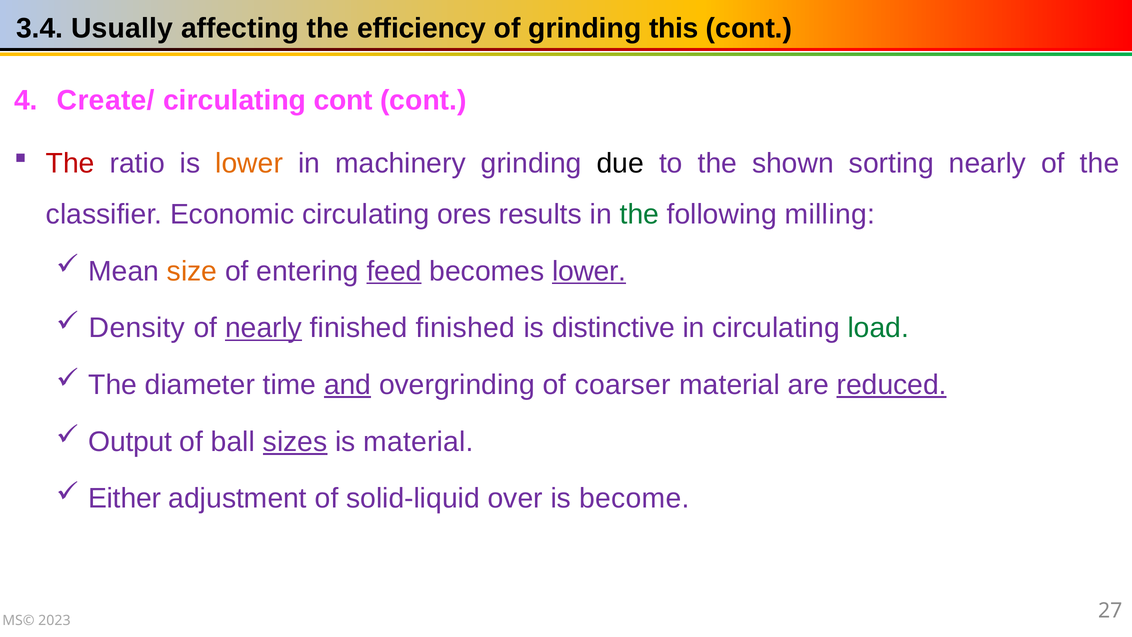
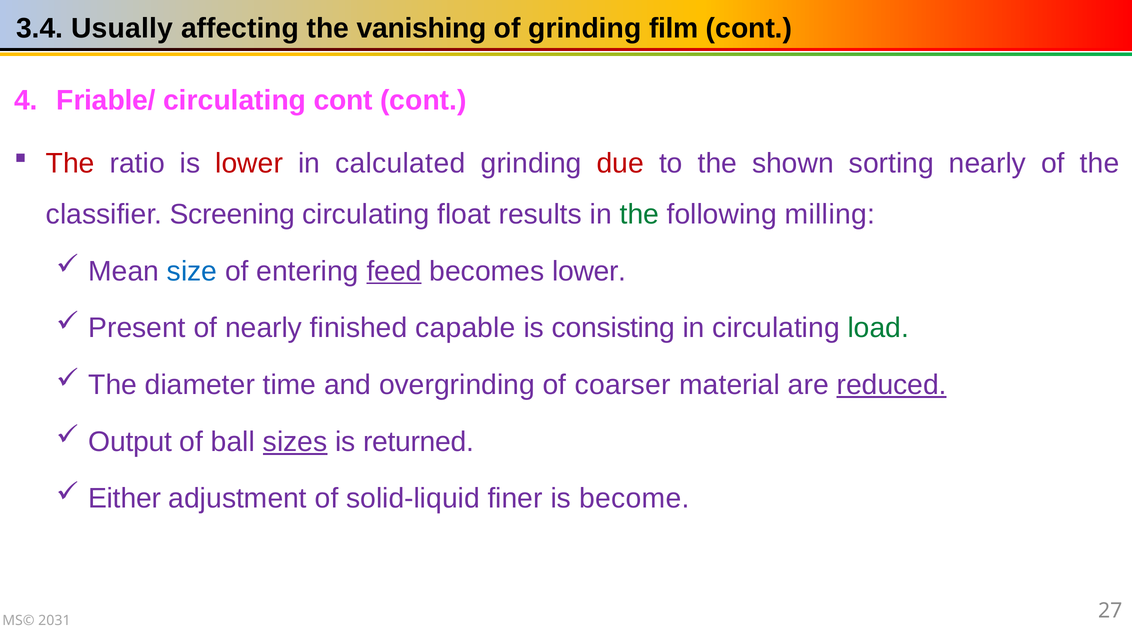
efficiency: efficiency -> vanishing
this: this -> film
Create/: Create/ -> Friable/
lower at (249, 163) colour: orange -> red
machinery: machinery -> calculated
due colour: black -> red
Economic: Economic -> Screening
ores: ores -> float
size colour: orange -> blue
lower at (589, 271) underline: present -> none
Density: Density -> Present
nearly at (264, 328) underline: present -> none
finished finished: finished -> capable
distinctive: distinctive -> consisting
and underline: present -> none
is material: material -> returned
over: over -> finer
2023: 2023 -> 2031
